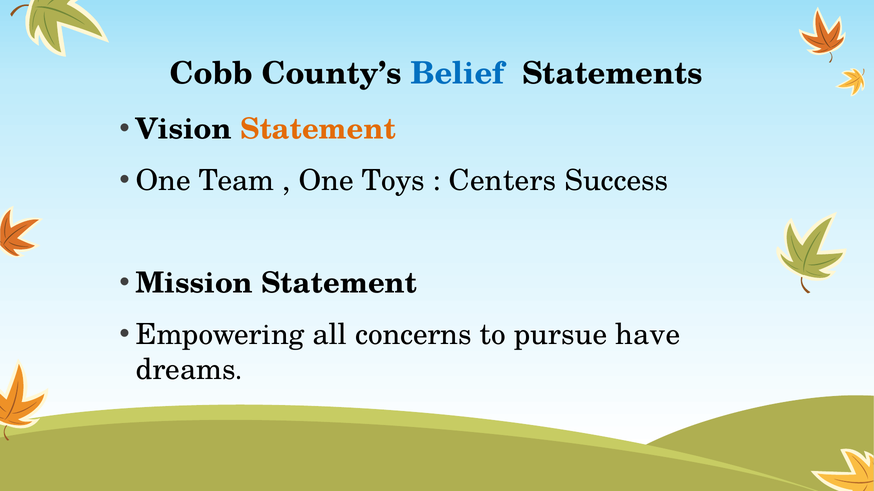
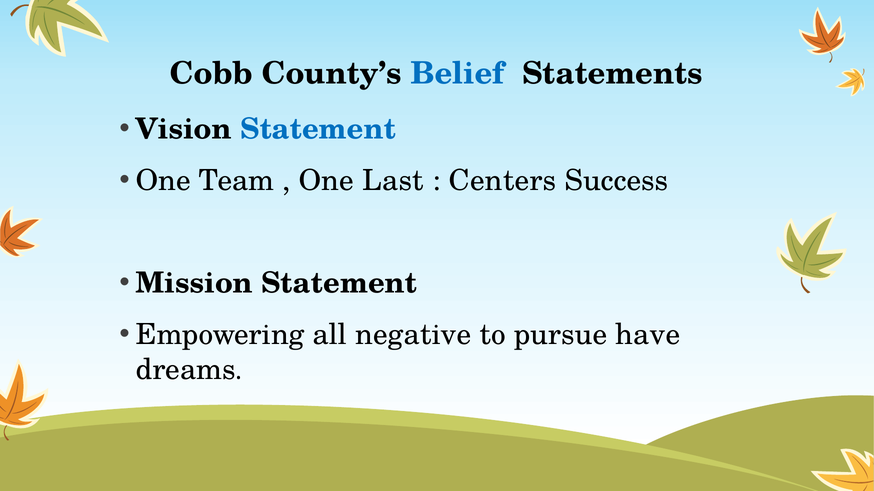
Statement at (318, 129) colour: orange -> blue
Toys: Toys -> Last
concerns: concerns -> negative
